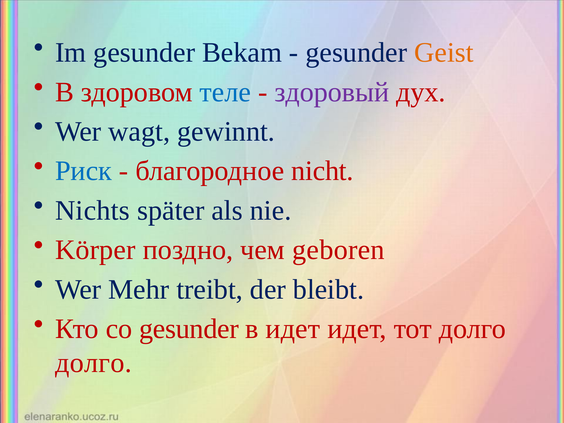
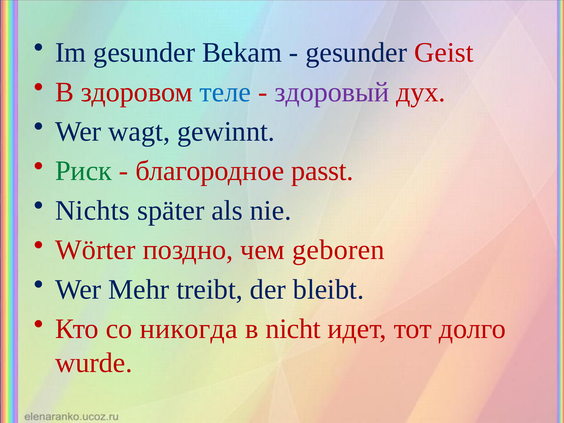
Geist colour: orange -> red
Риск colour: blue -> green
nicht: nicht -> passt
Körper: Körper -> Wörter
со gesunder: gesunder -> никогда
в идет: идет -> nicht
долго at (94, 363): долго -> wurde
